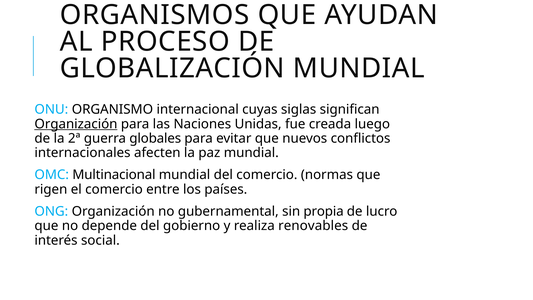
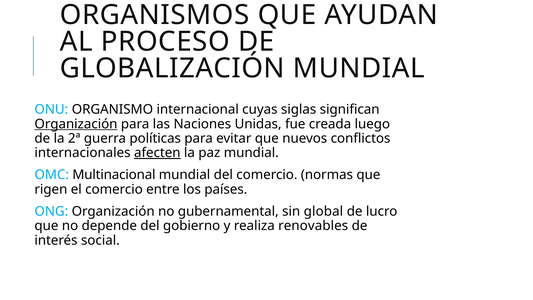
globales: globales -> políticas
afecten underline: none -> present
propia: propia -> global
